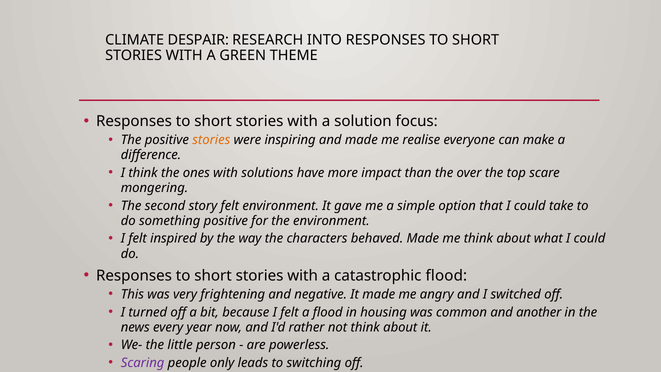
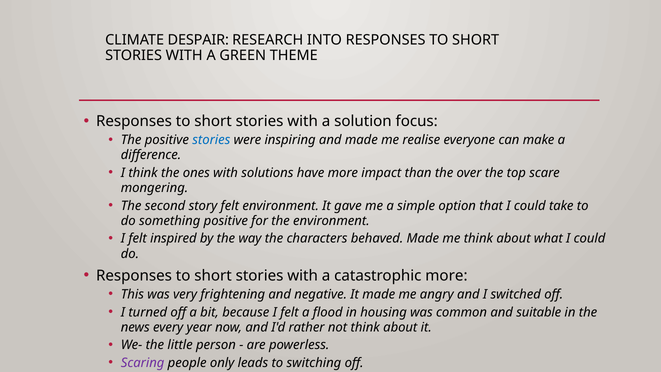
stories at (211, 140) colour: orange -> blue
catastrophic flood: flood -> more
another: another -> suitable
